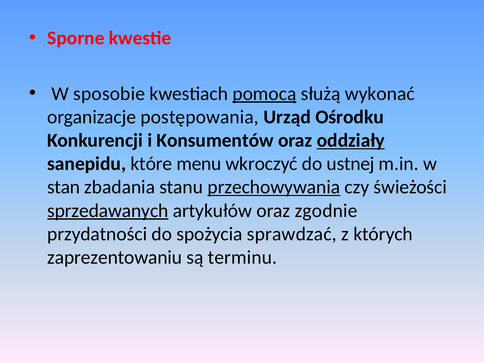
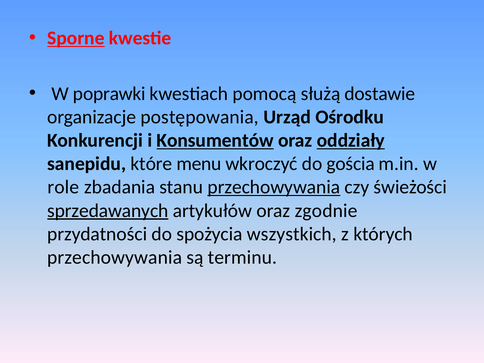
Sporne underline: none -> present
sposobie: sposobie -> poprawki
pomocą underline: present -> none
wykonać: wykonać -> dostawie
Konsumentów underline: none -> present
ustnej: ustnej -> gościa
stan: stan -> role
sprawdzać: sprawdzać -> wszystkich
zaprezentowaniu at (115, 257): zaprezentowaniu -> przechowywania
